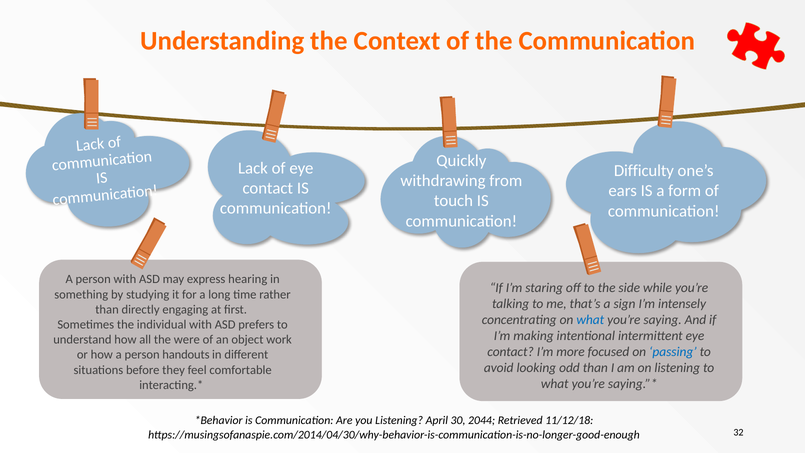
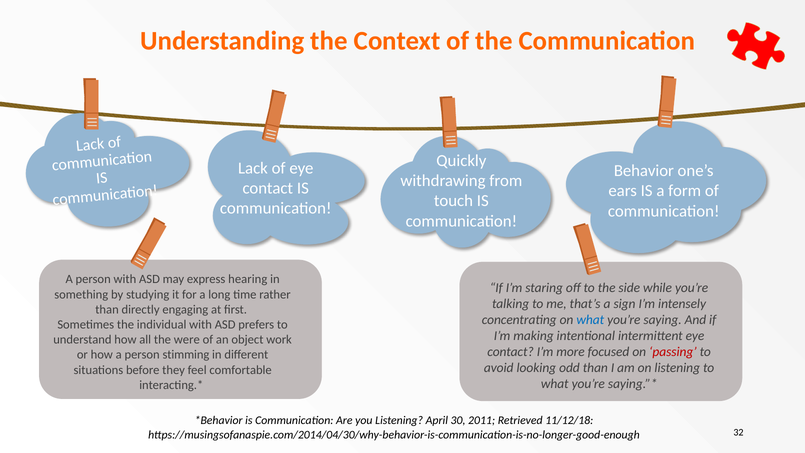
Difficulty: Difficulty -> Behavior
passing colour: blue -> red
handouts: handouts -> stimming
2044: 2044 -> 2011
